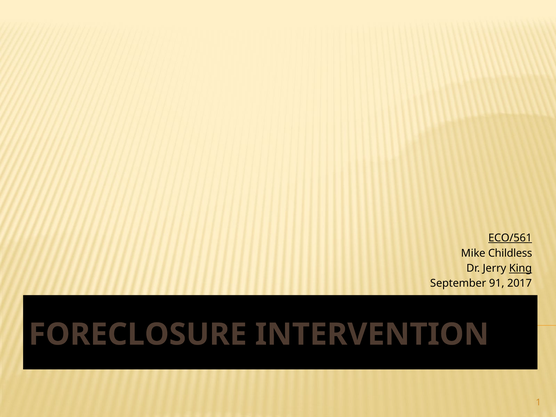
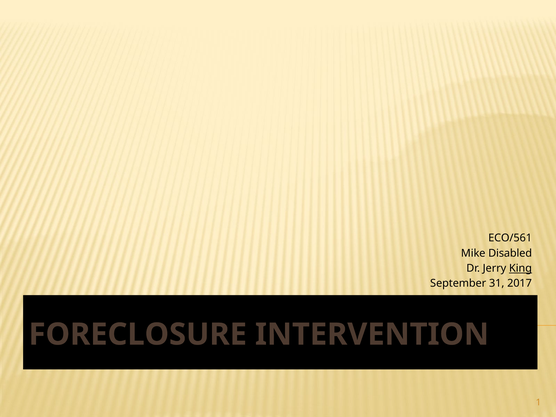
ECO/561 underline: present -> none
Childless: Childless -> Disabled
91: 91 -> 31
